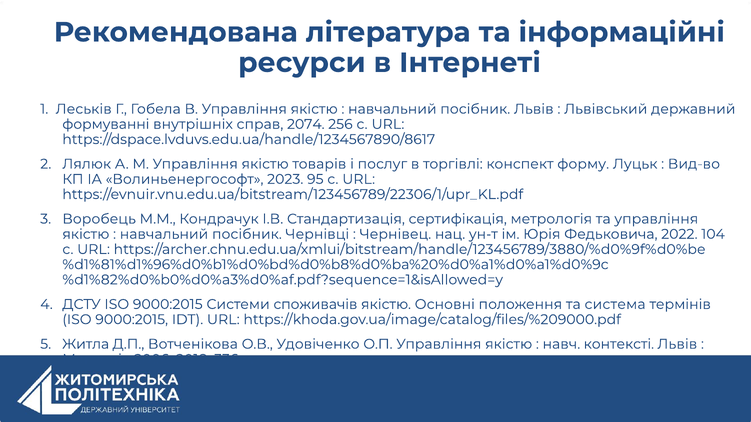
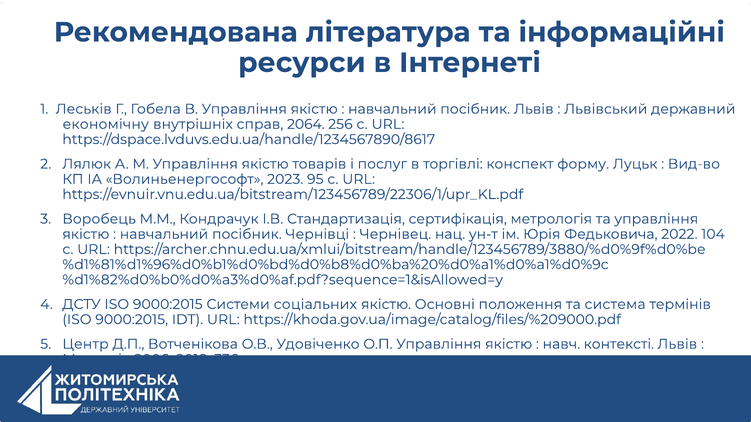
формуванні: формуванні -> економічну
2074: 2074 -> 2064
споживачів: споживачів -> соціальних
Житла: Житла -> Центр
